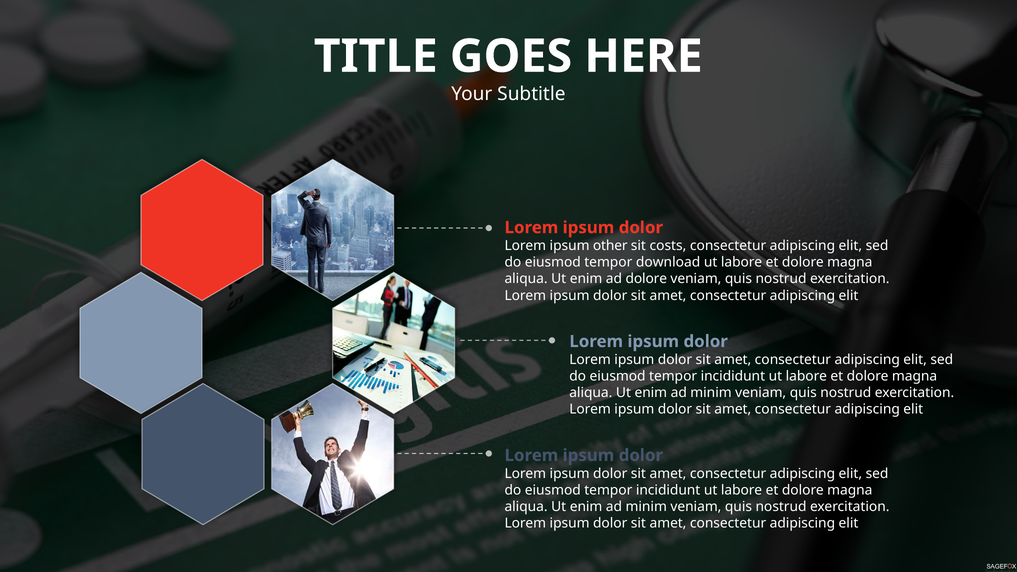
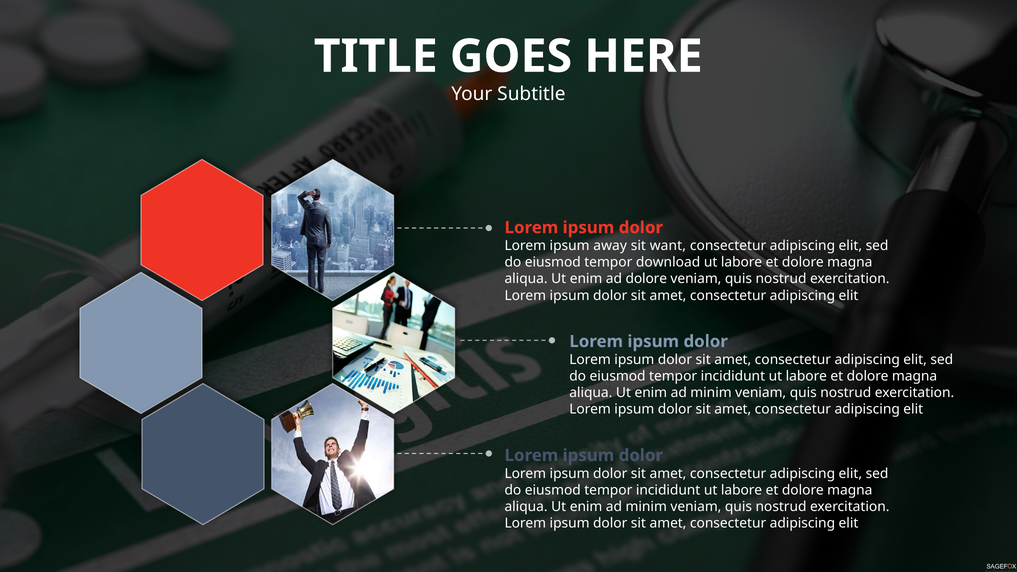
other: other -> away
costs: costs -> want
